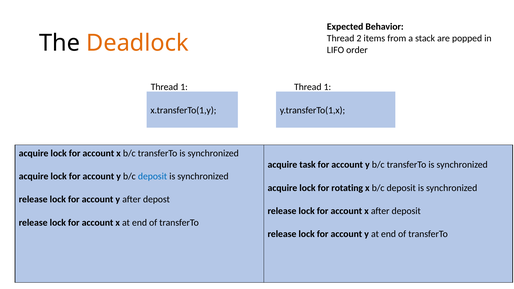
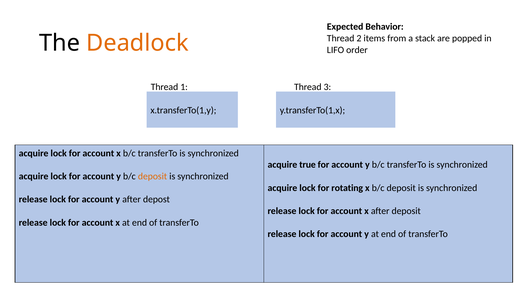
1 at (327, 87): 1 -> 3
task: task -> true
deposit at (153, 176) colour: blue -> orange
